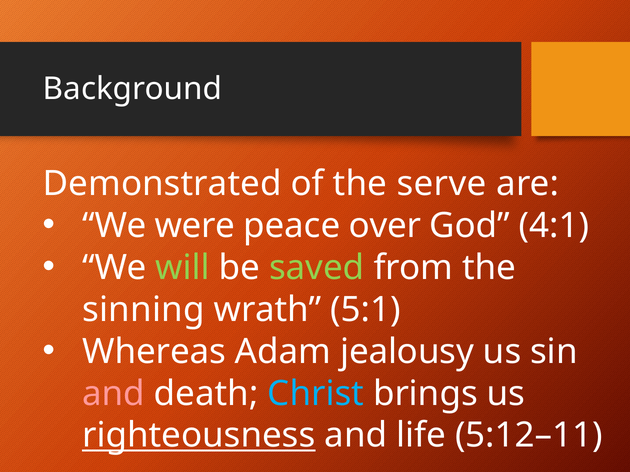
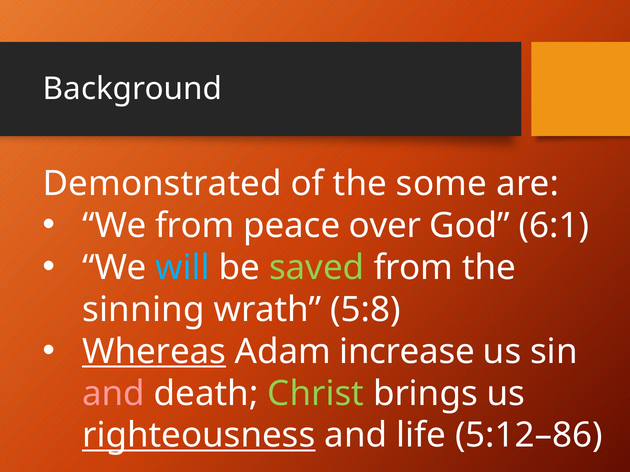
serve: serve -> some
We were: were -> from
4:1: 4:1 -> 6:1
will colour: light green -> light blue
5:1: 5:1 -> 5:8
Whereas underline: none -> present
jealousy: jealousy -> increase
Christ colour: light blue -> light green
5:12–11: 5:12–11 -> 5:12–86
